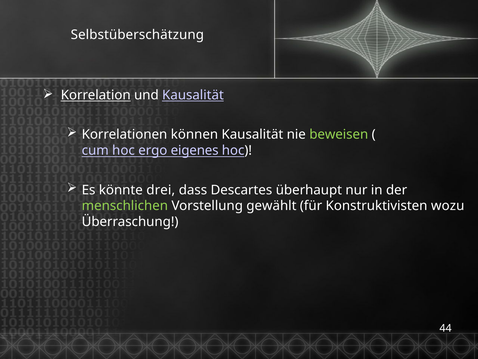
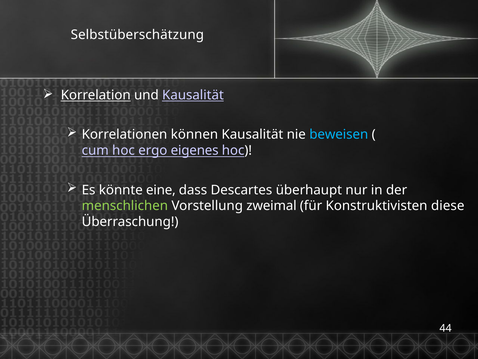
beweisen colour: light green -> light blue
drei: drei -> eine
gewählt: gewählt -> zweimal
wozu: wozu -> diese
